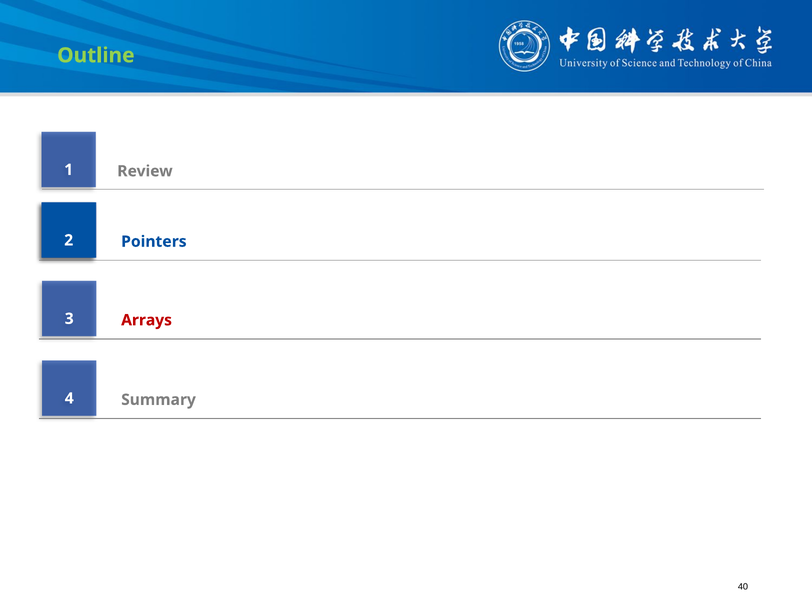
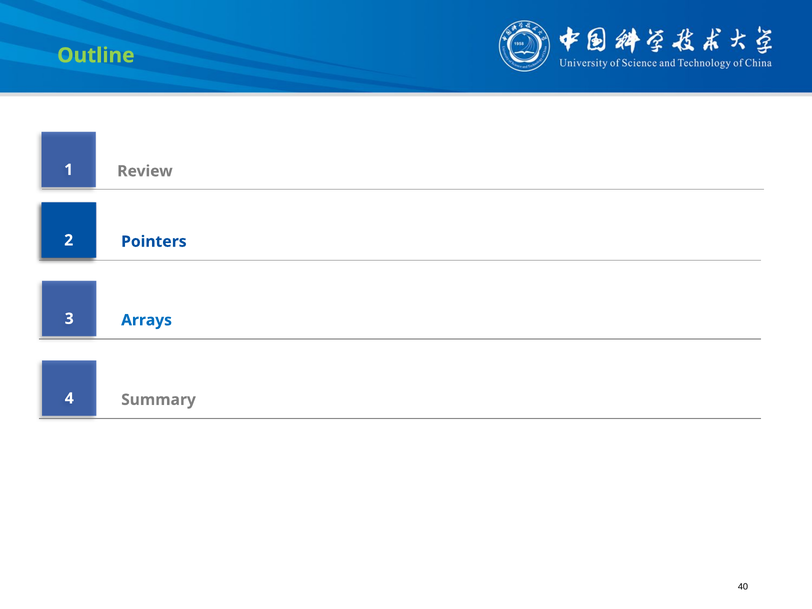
Arrays colour: red -> blue
